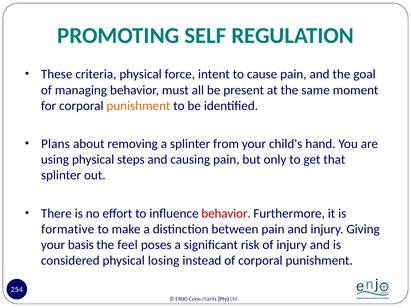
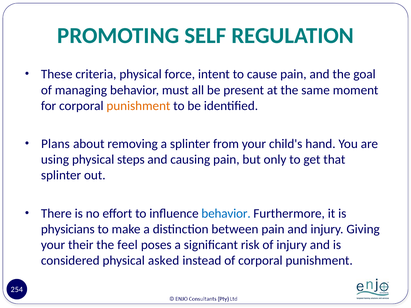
behavior at (226, 214) colour: red -> blue
formative: formative -> physicians
basis: basis -> their
losing: losing -> asked
